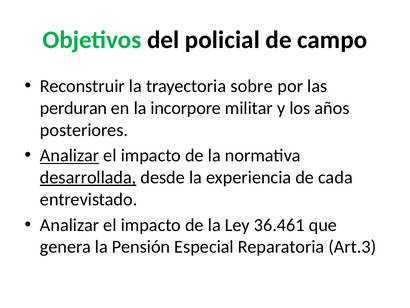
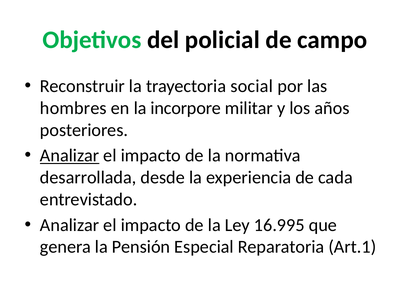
sobre: sobre -> social
perduran: perduran -> hombres
desarrollada underline: present -> none
36.461: 36.461 -> 16.995
Art.3: Art.3 -> Art.1
